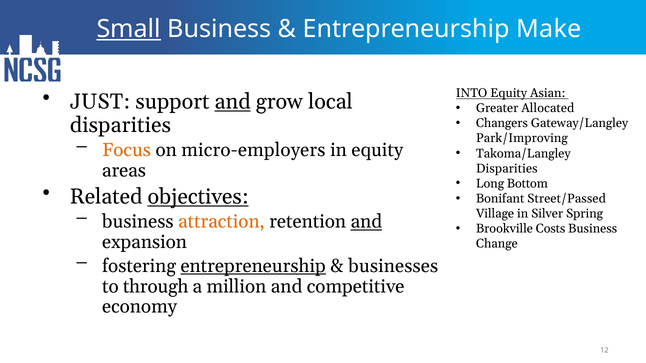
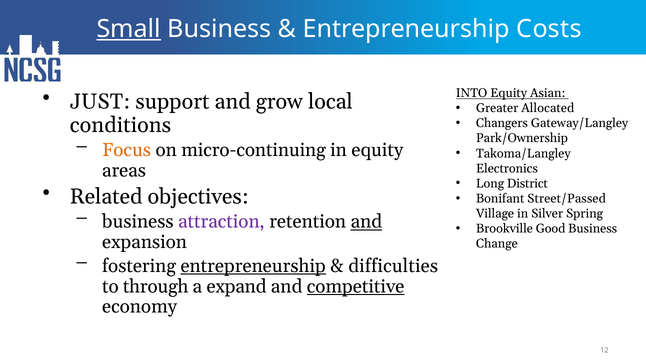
Make: Make -> Costs
and at (233, 102) underline: present -> none
disparities at (120, 125): disparities -> conditions
Park/Improving: Park/Improving -> Park/Ownership
micro-employers: micro-employers -> micro-continuing
Disparities at (507, 169): Disparities -> Electronics
Bottom: Bottom -> District
objectives underline: present -> none
attraction colour: orange -> purple
Costs: Costs -> Good
businesses: businesses -> difficulties
million: million -> expand
competitive underline: none -> present
